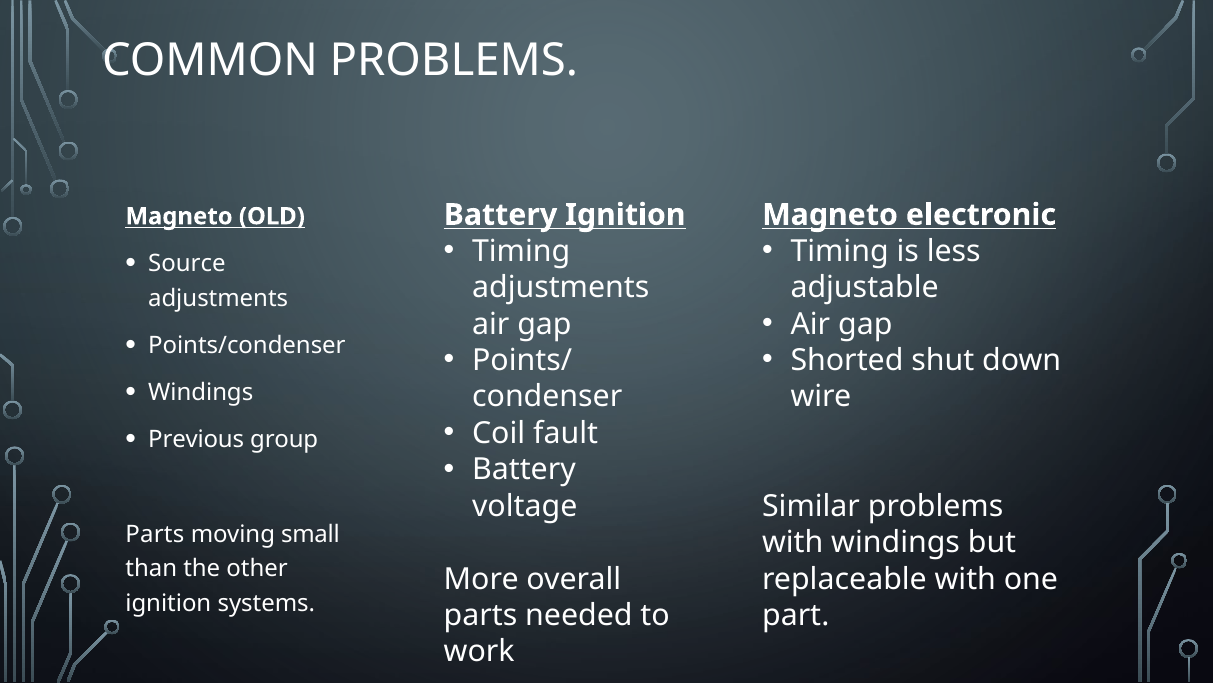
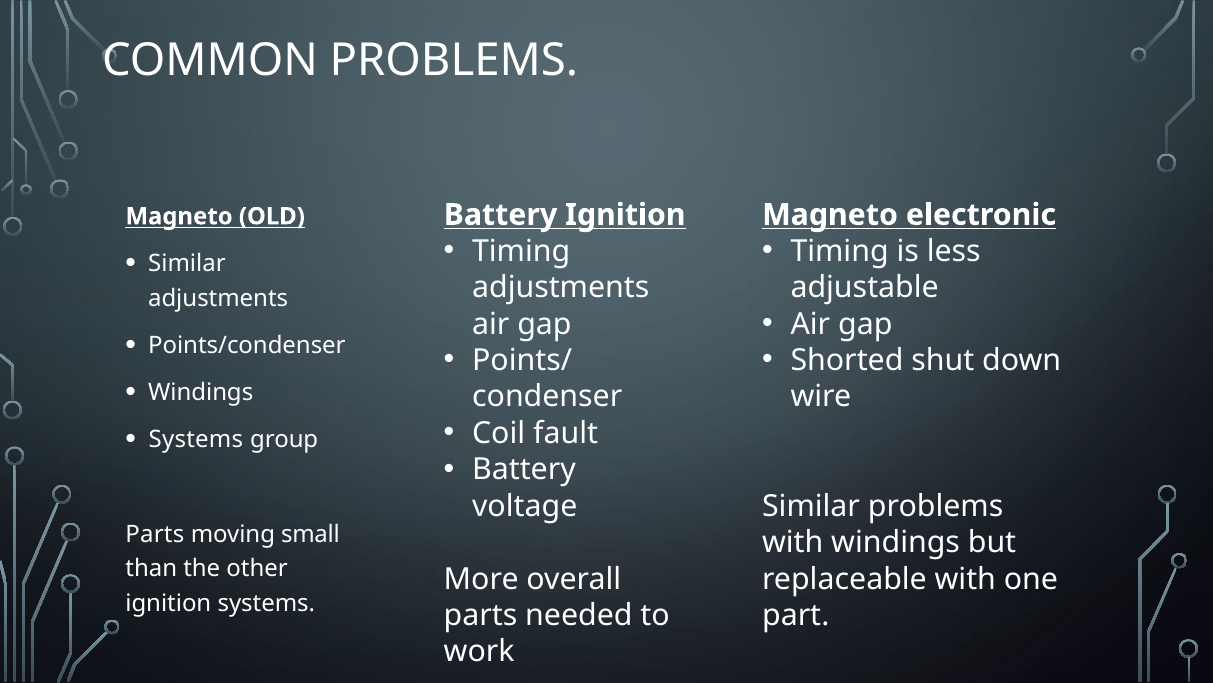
Source at (187, 263): Source -> Similar
Previous at (196, 439): Previous -> Systems
